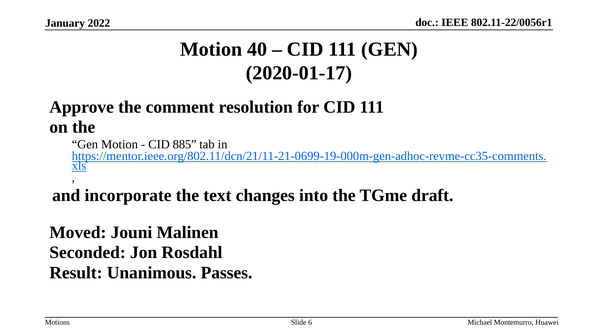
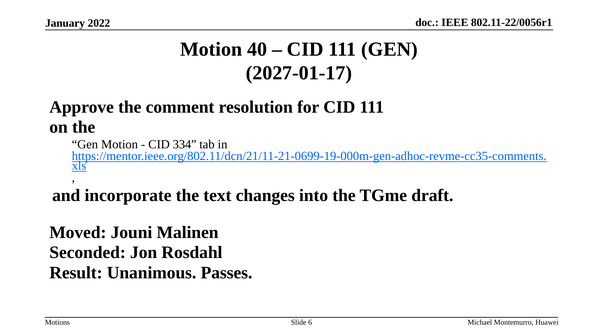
2020-01-17: 2020-01-17 -> 2027-01-17
885: 885 -> 334
